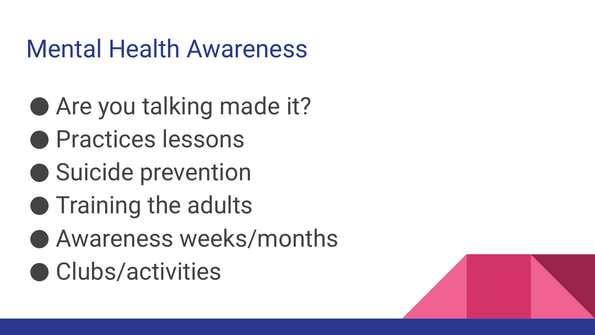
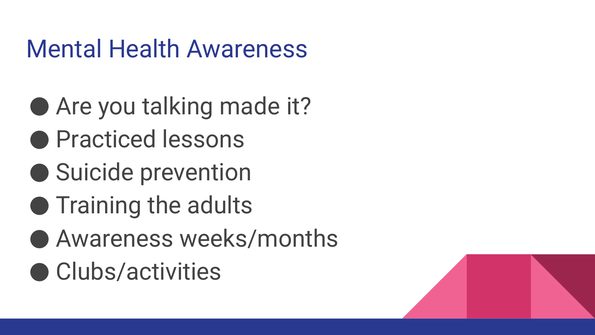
Practices: Practices -> Practiced
